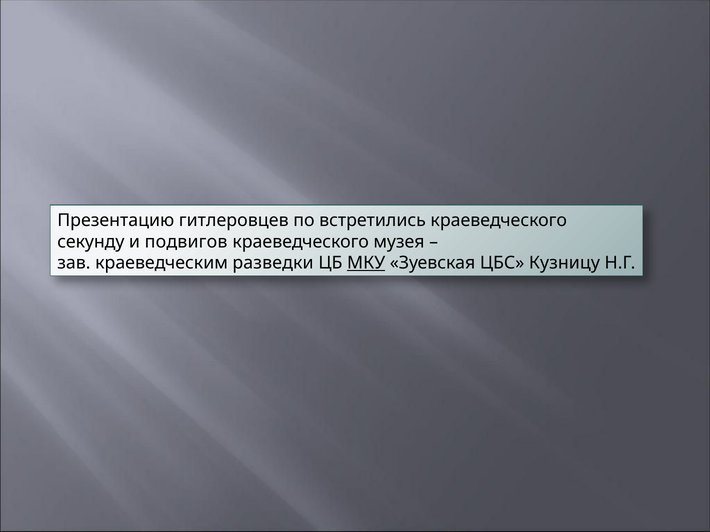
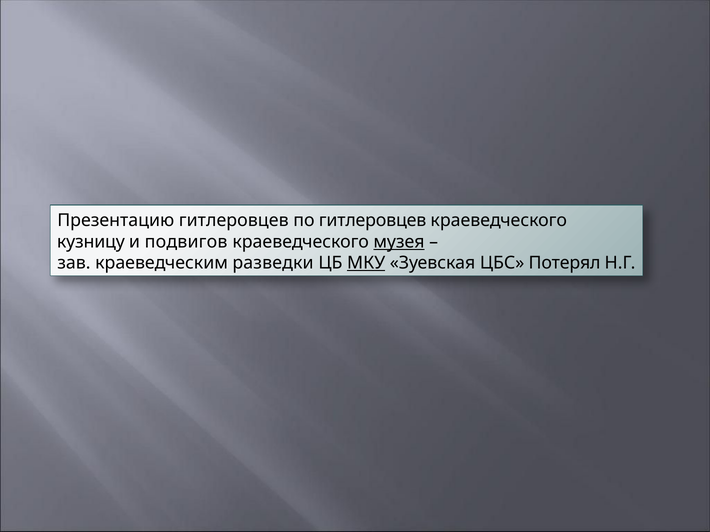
по встретились: встретились -> гитлеровцев
секунду: секунду -> кузницу
музея underline: none -> present
Кузницу: Кузницу -> Потерял
